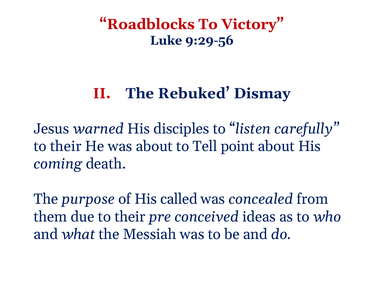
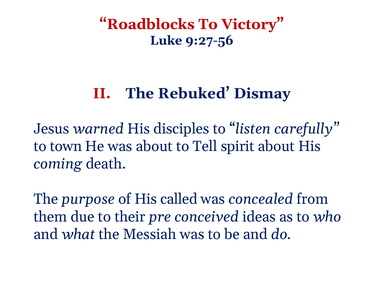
9:29-56: 9:29-56 -> 9:27-56
their at (66, 146): their -> town
point: point -> spirit
